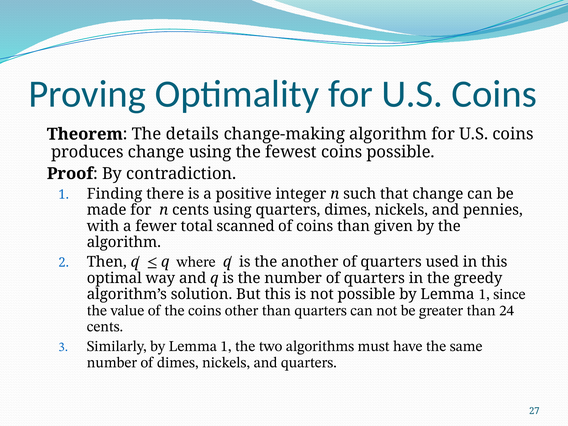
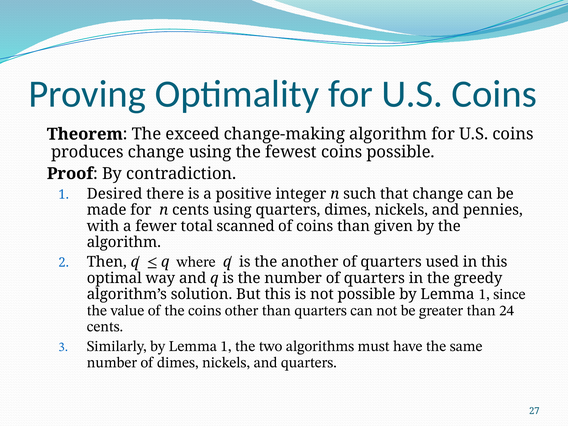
details: details -> exceed
Finding: Finding -> Desired
